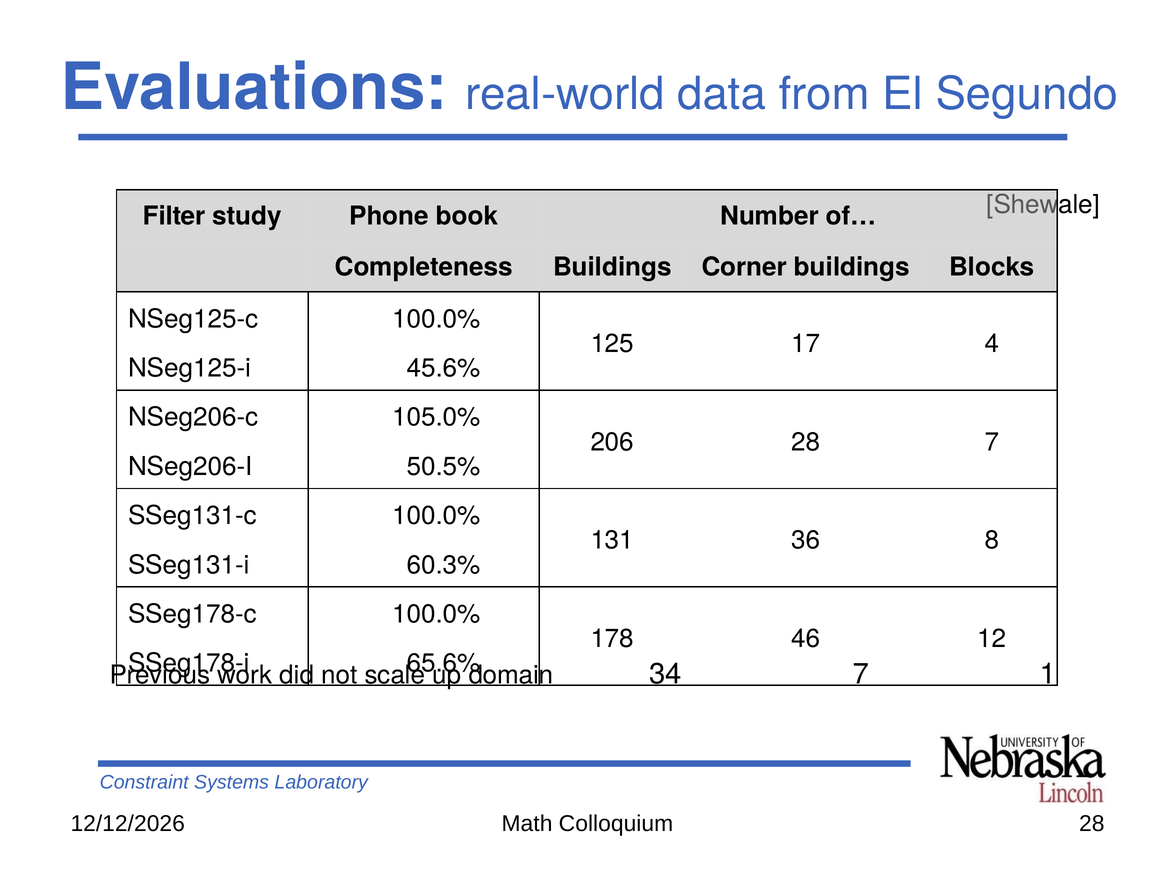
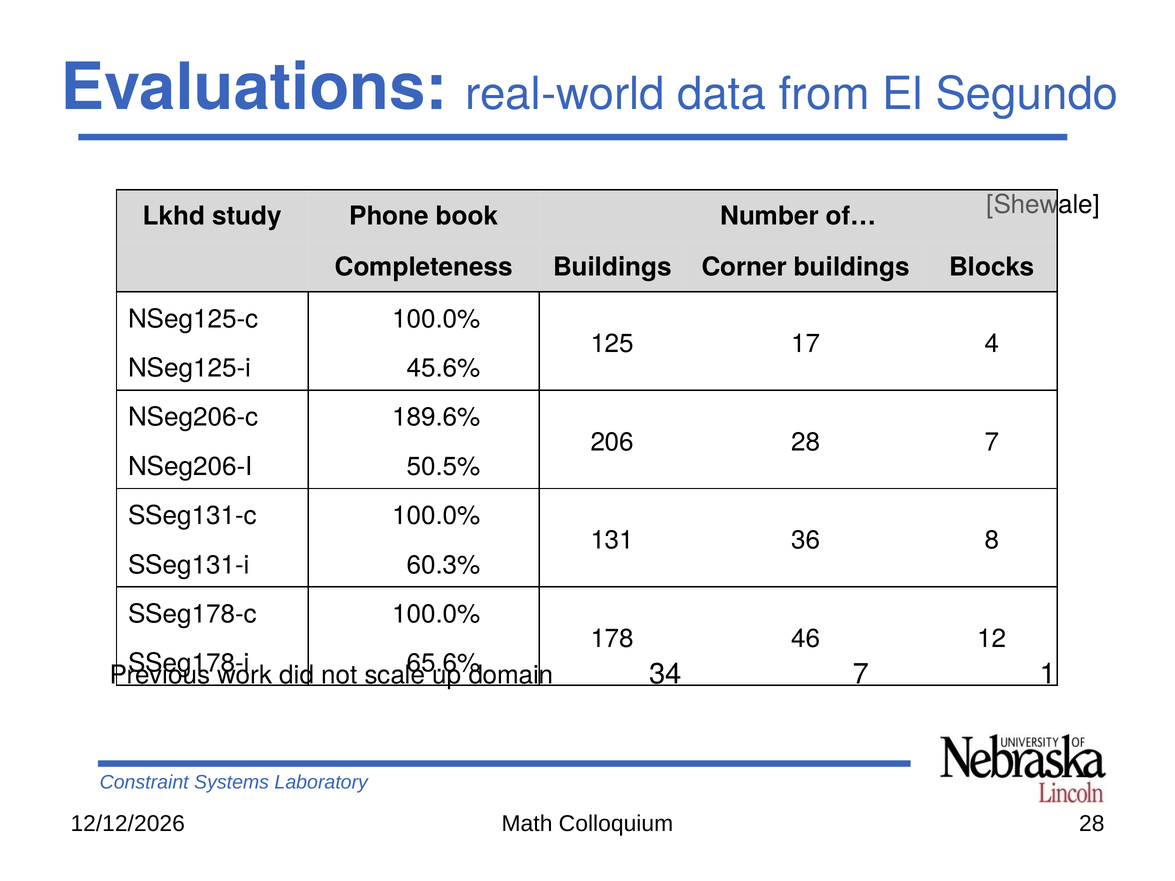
Filter: Filter -> Lkhd
105.0%: 105.0% -> 189.6%
